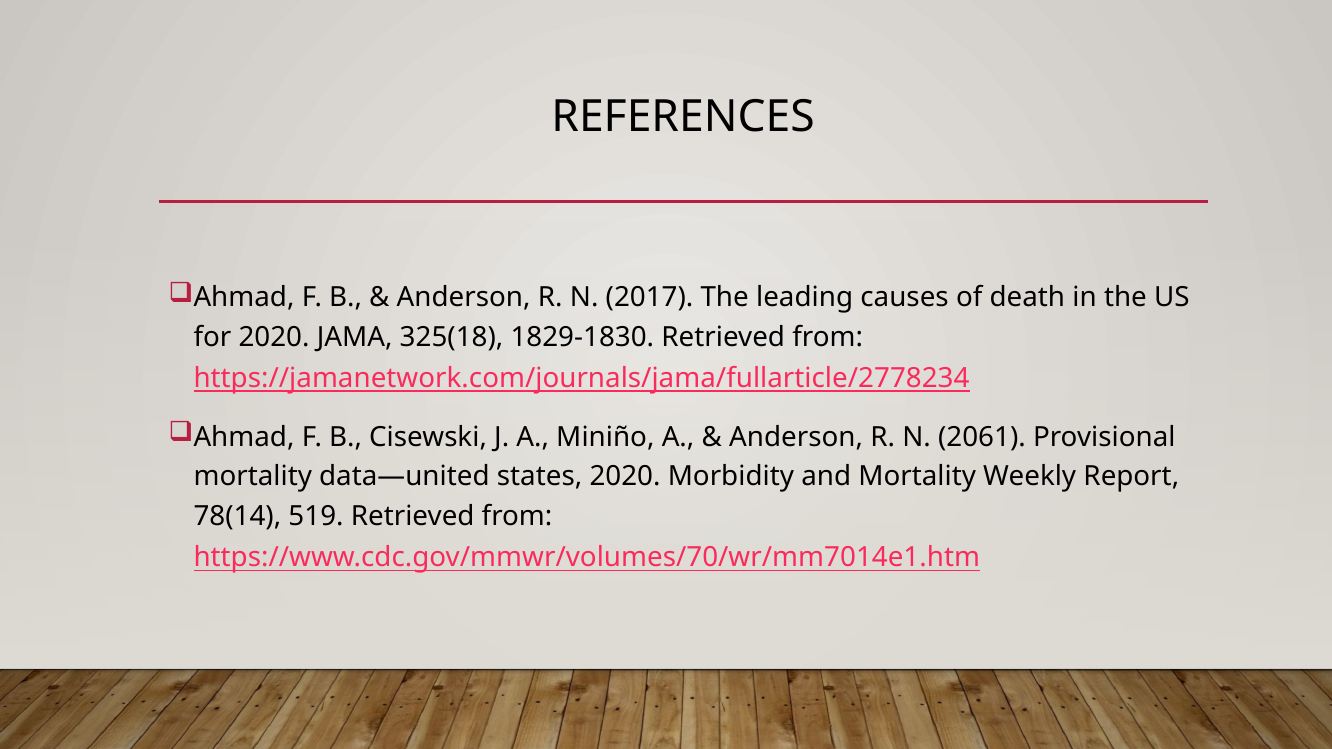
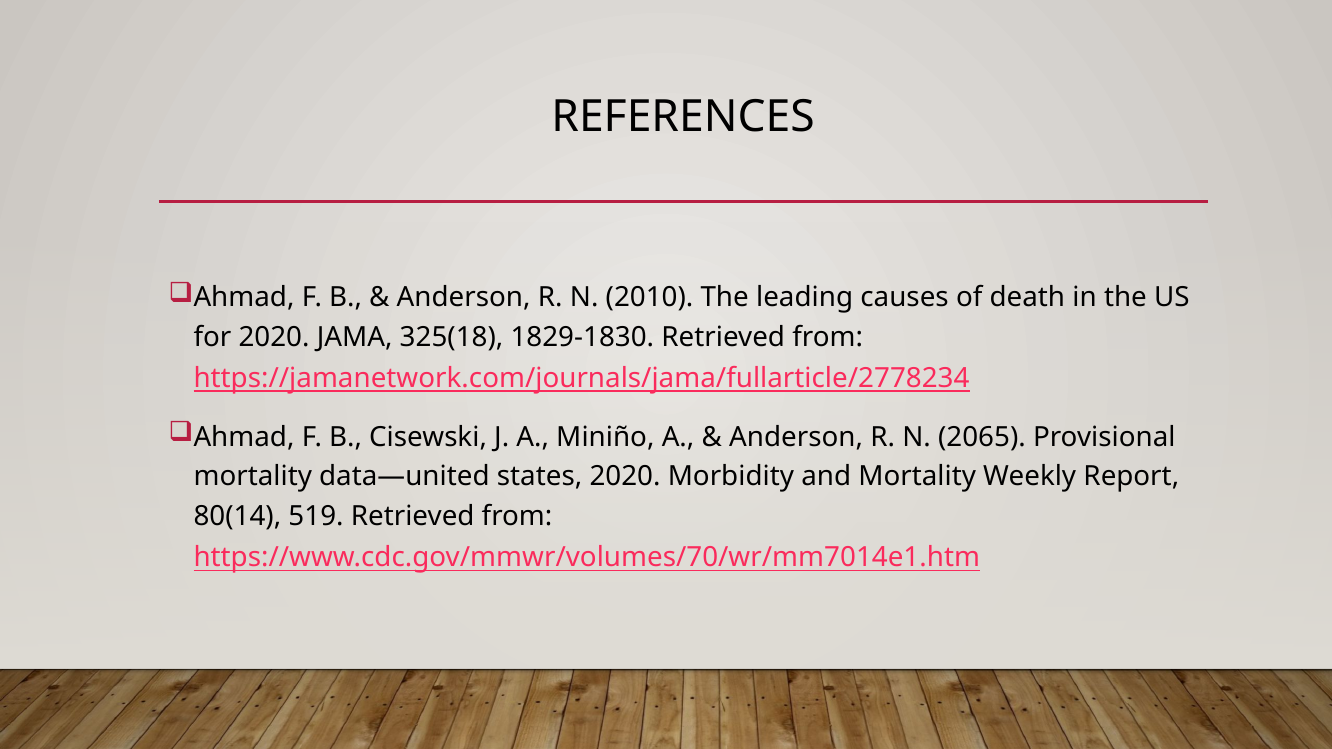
2017: 2017 -> 2010
2061: 2061 -> 2065
78(14: 78(14 -> 80(14
